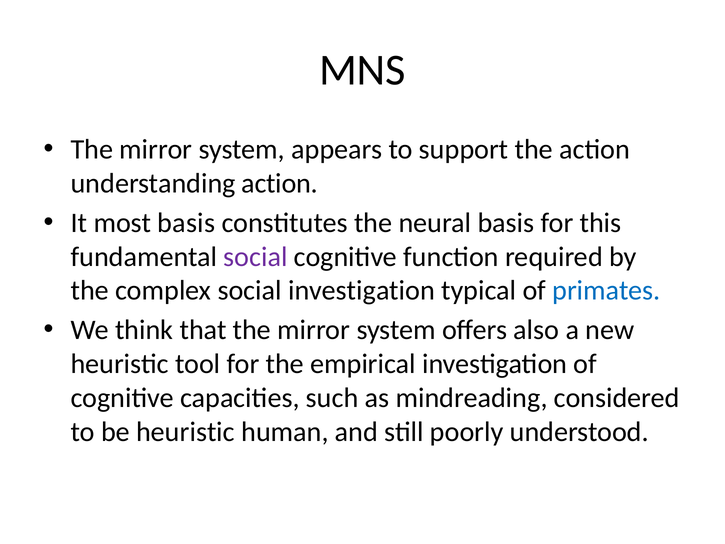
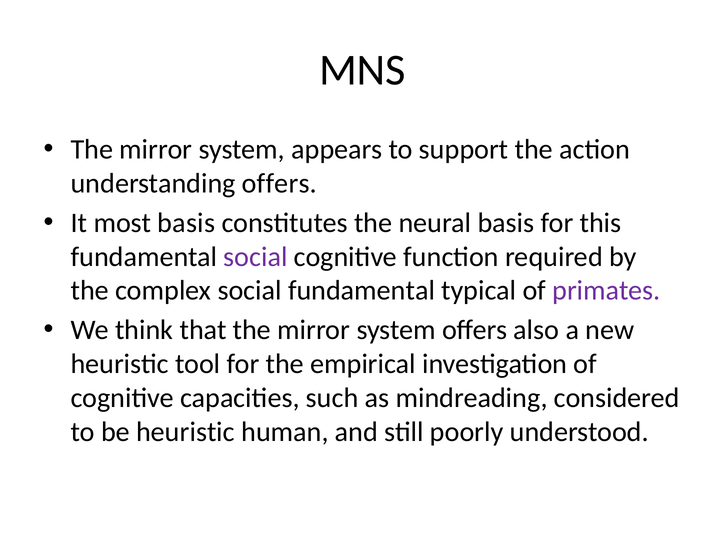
understanding action: action -> offers
social investigation: investigation -> fundamental
primates colour: blue -> purple
